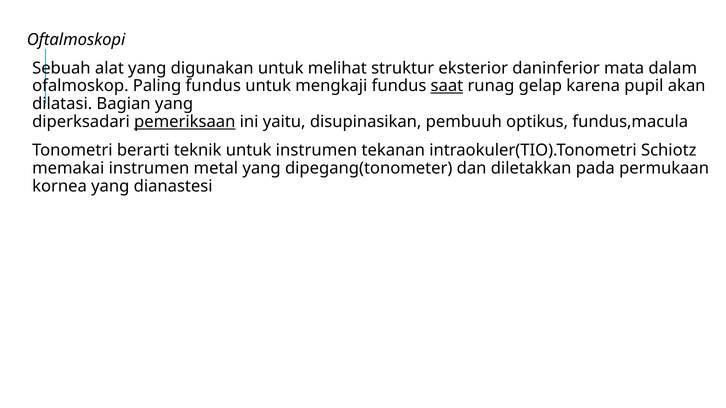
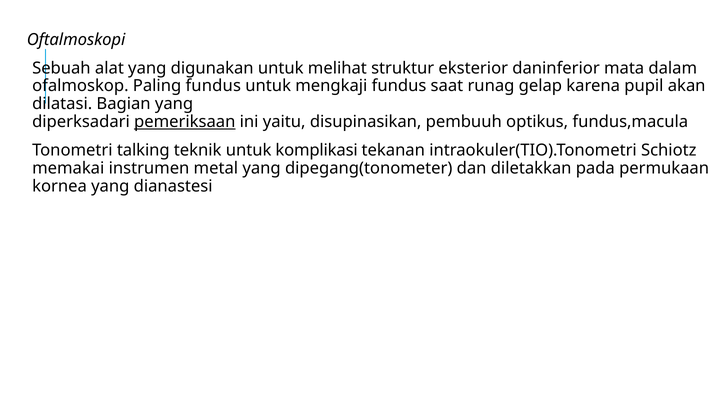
saat underline: present -> none
berarti: berarti -> talking
untuk instrumen: instrumen -> komplikasi
